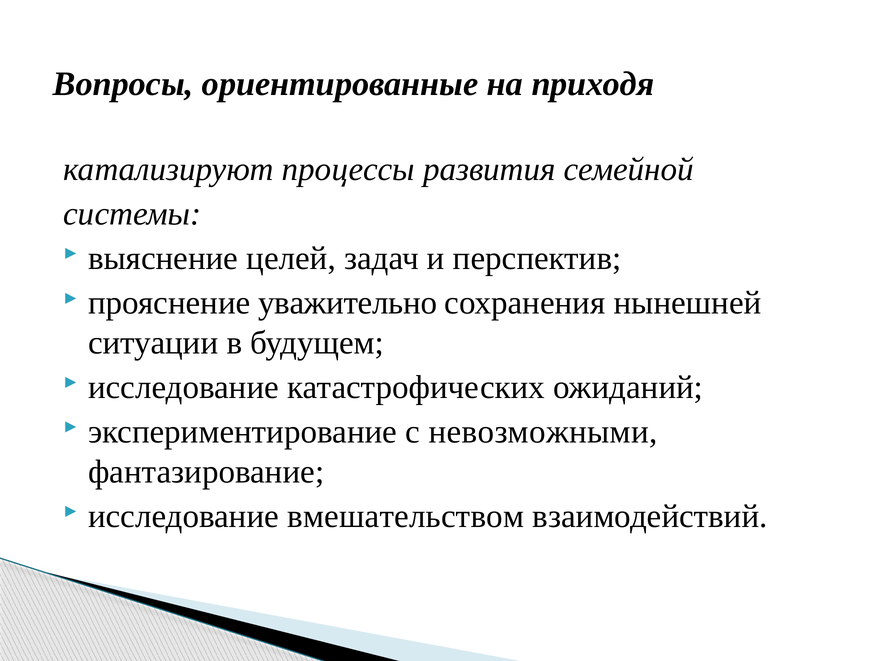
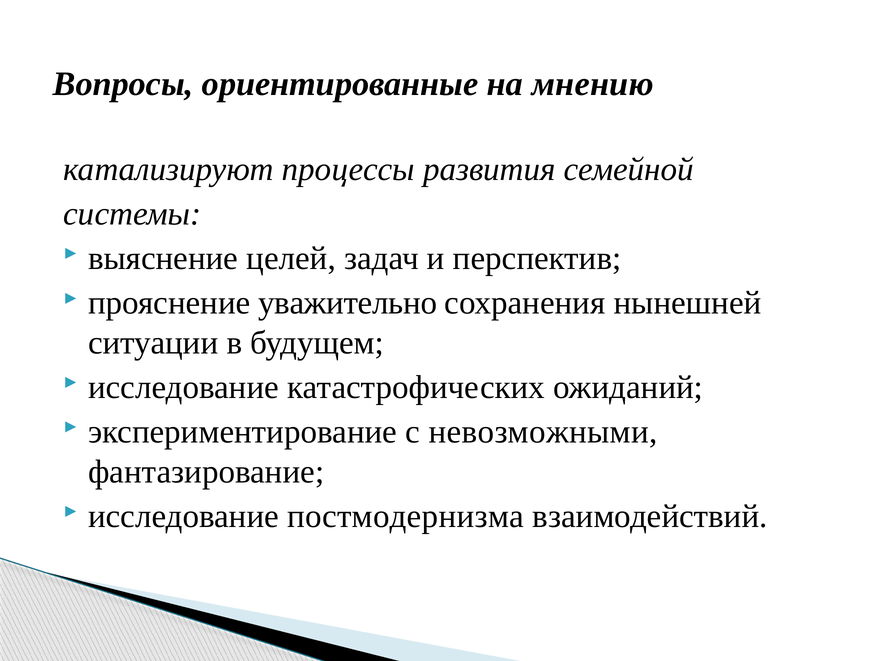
приходя: приходя -> мнению
вмешательством: вмешательством -> постмодернизма
